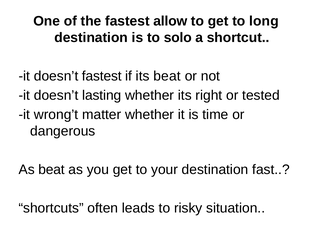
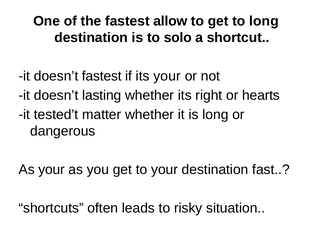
its beat: beat -> your
tested: tested -> hearts
wrong’t: wrong’t -> tested’t
is time: time -> long
As beat: beat -> your
